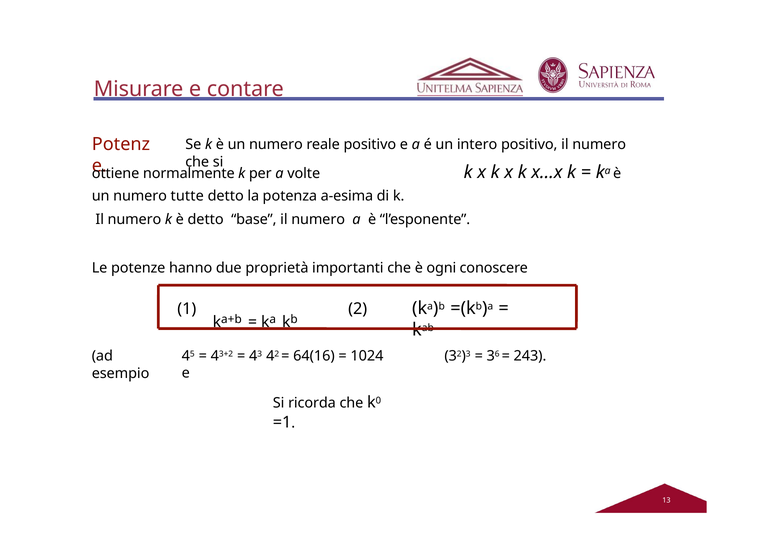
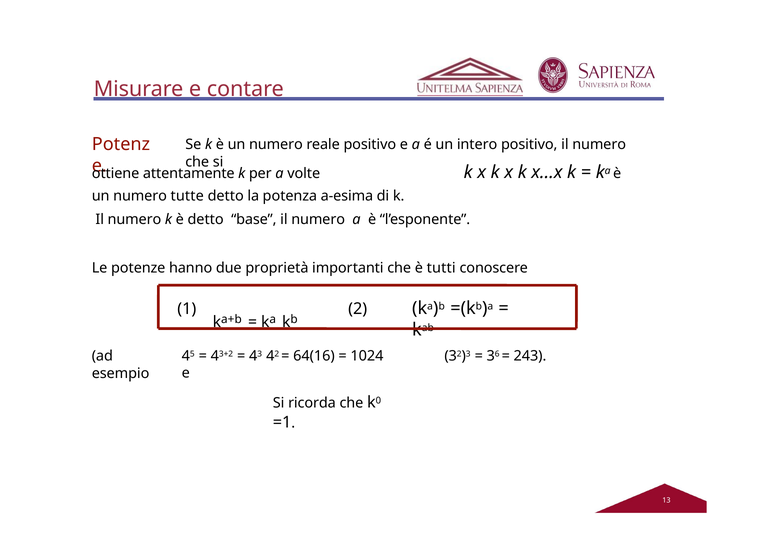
normalmente: normalmente -> attentamente
ogni: ogni -> tutti
